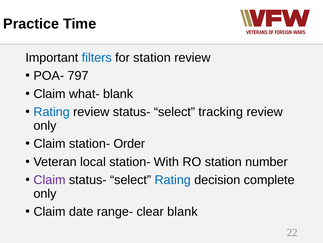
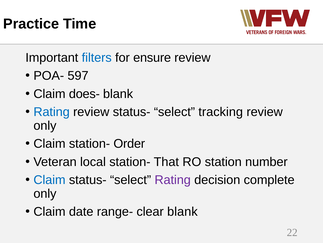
for station: station -> ensure
797: 797 -> 597
what-: what- -> does-
With: With -> That
Claim at (49, 179) colour: purple -> blue
Rating at (173, 179) colour: blue -> purple
